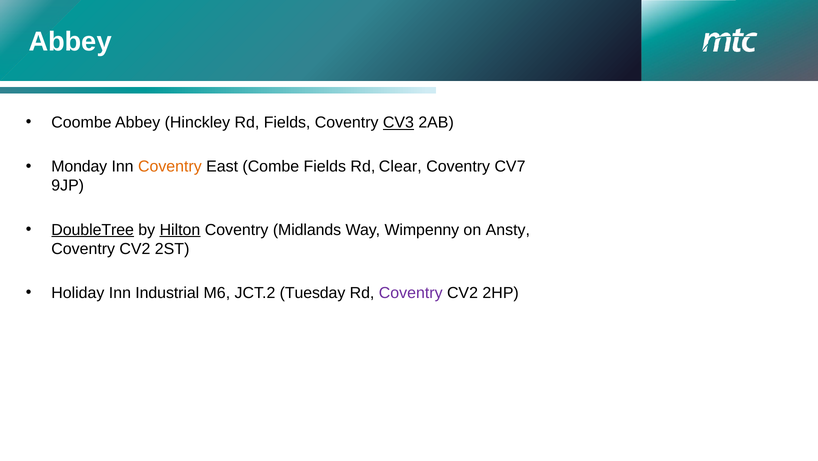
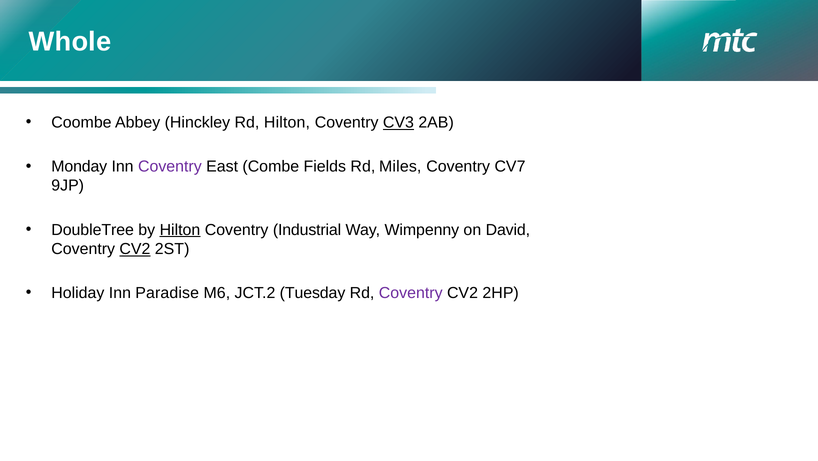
Abbey at (70, 42): Abbey -> Whole
Rd Fields: Fields -> Hilton
Coventry at (170, 166) colour: orange -> purple
Clear: Clear -> Miles
DoubleTree underline: present -> none
Midlands: Midlands -> Industrial
Ansty: Ansty -> David
CV2 at (135, 249) underline: none -> present
Industrial: Industrial -> Paradise
